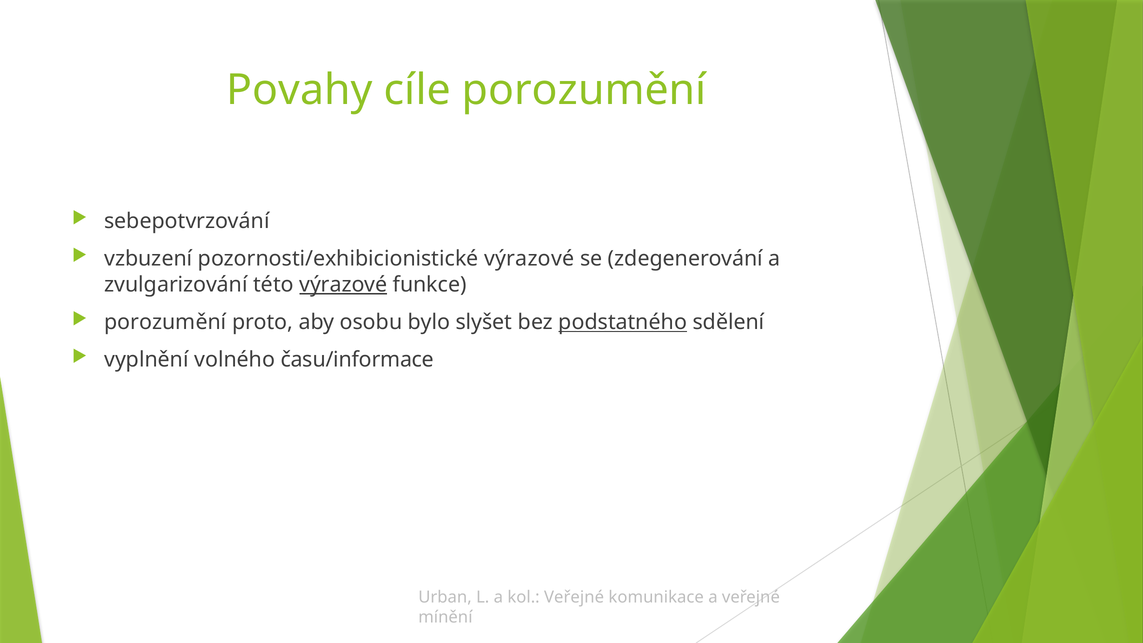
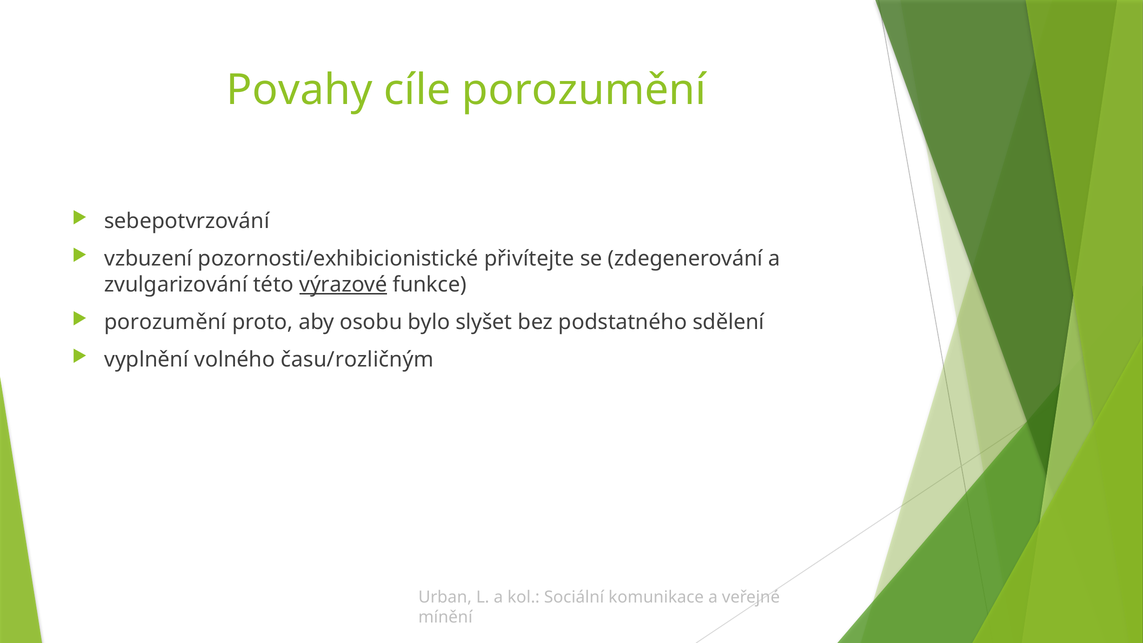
pozornosti/exhibicionistické výrazové: výrazové -> přivítejte
podstatného underline: present -> none
času/informace: času/informace -> času/rozličným
kol Veřejné: Veřejné -> Sociální
